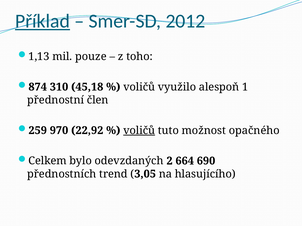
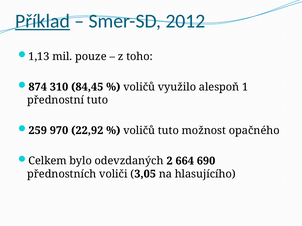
45,18: 45,18 -> 84,45
přednostní člen: člen -> tuto
voličů at (139, 131) underline: present -> none
trend: trend -> voliči
